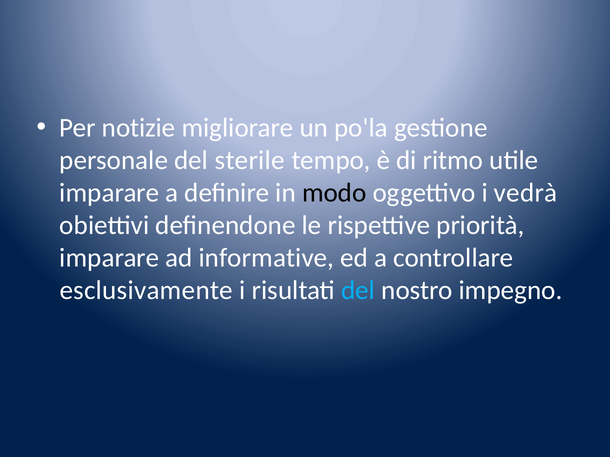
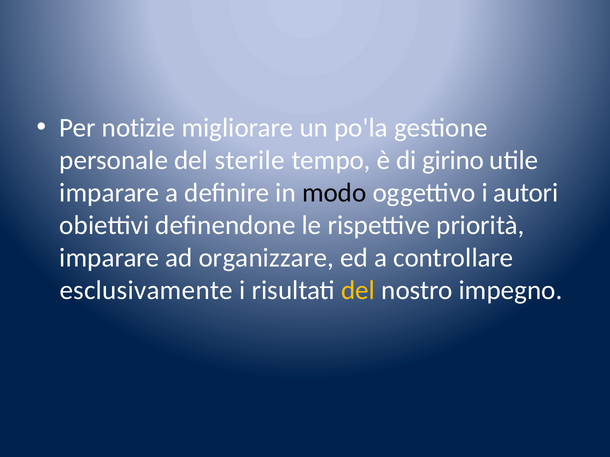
ritmo: ritmo -> girino
vedrà: vedrà -> autori
informative: informative -> organizzare
del at (358, 291) colour: light blue -> yellow
